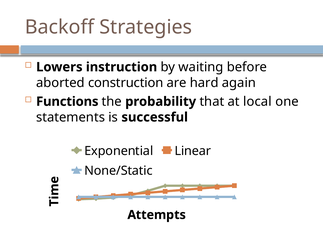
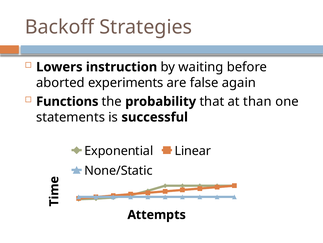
construction: construction -> experiments
hard: hard -> false
local: local -> than
